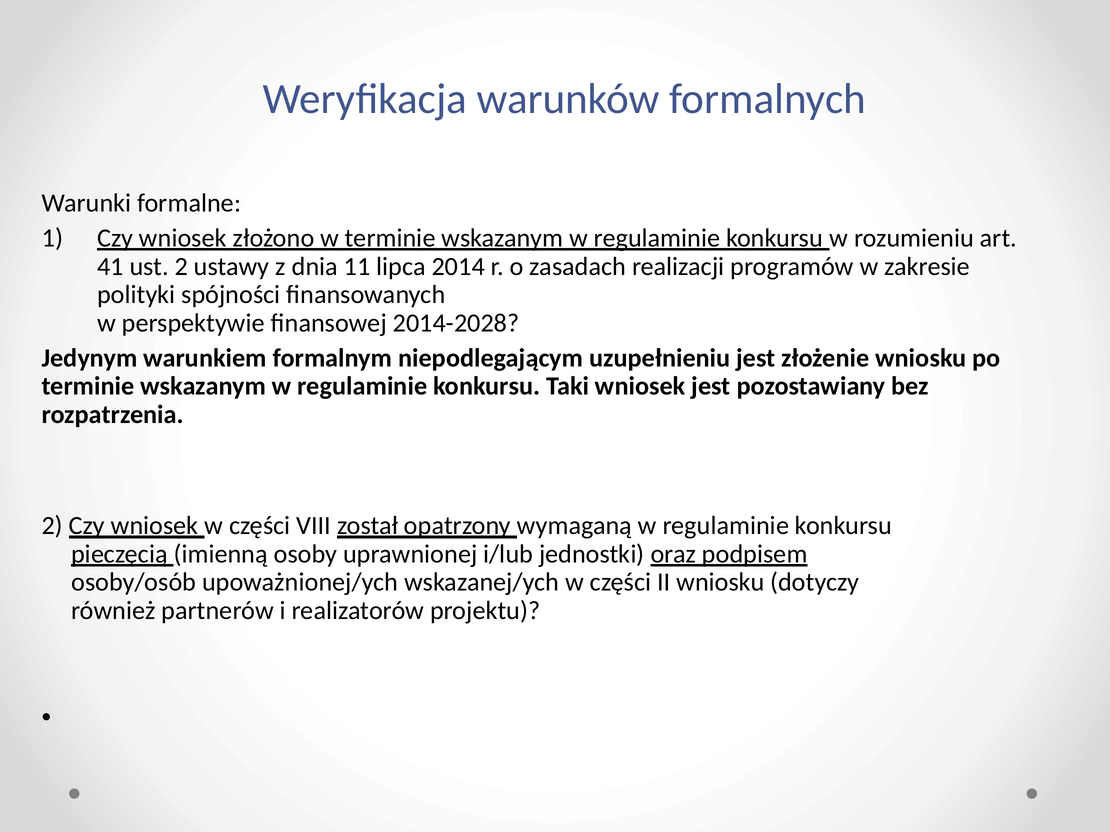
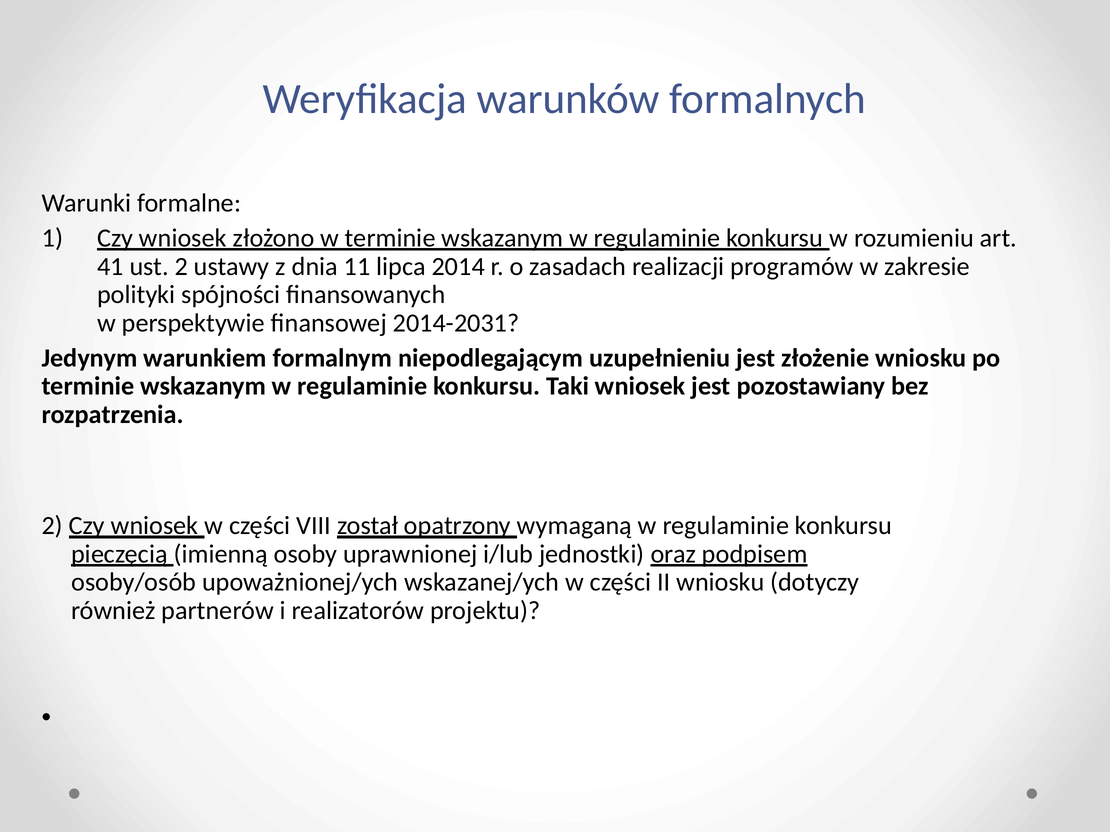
2014-2028: 2014-2028 -> 2014-2031
